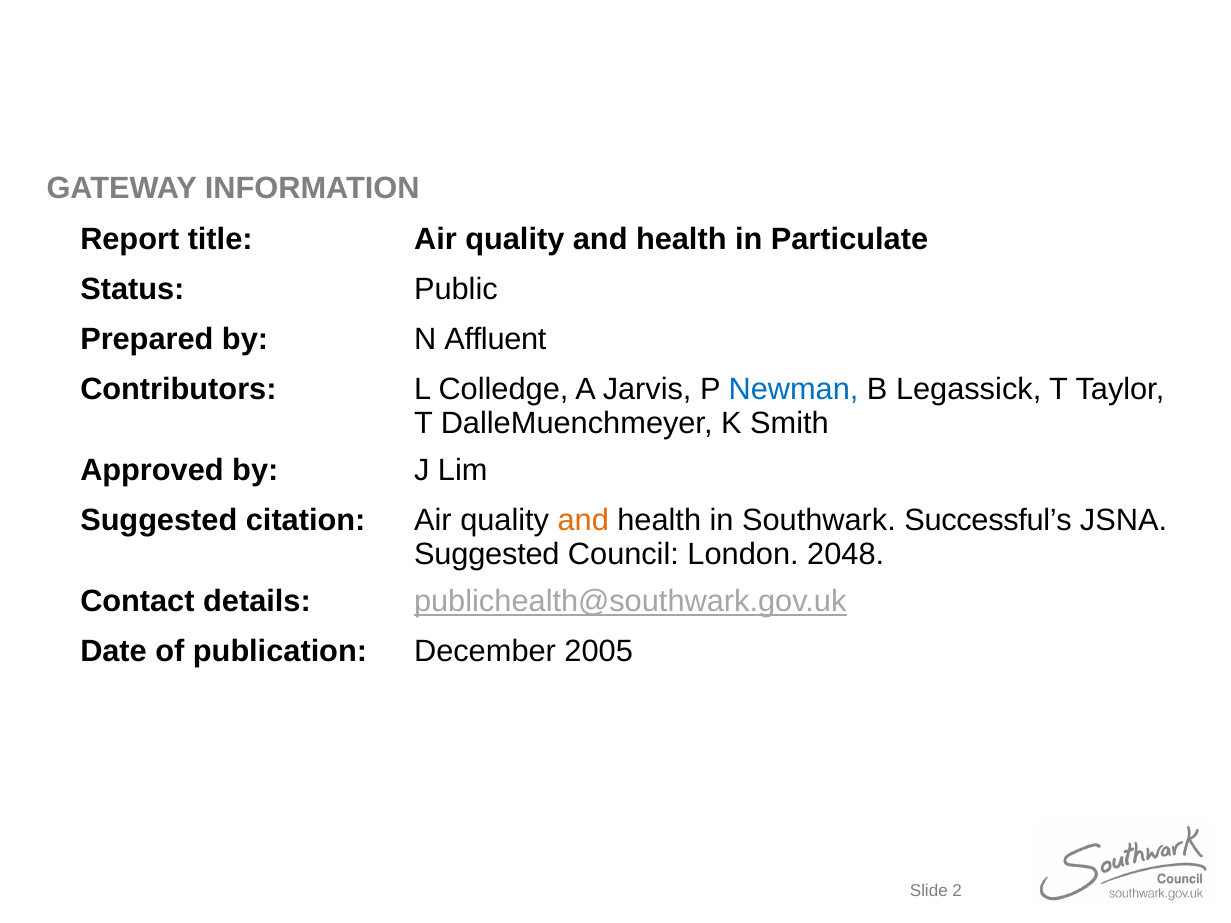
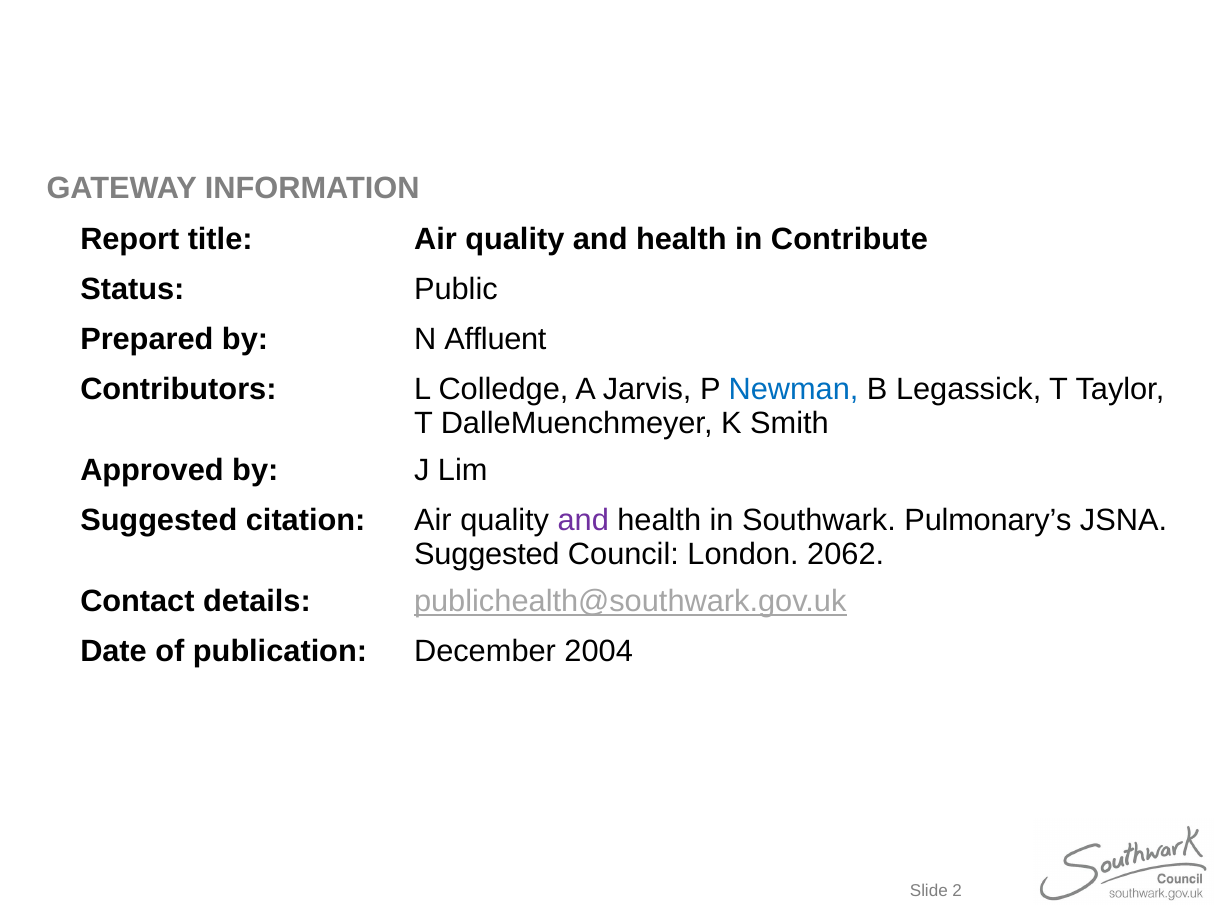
Particulate: Particulate -> Contribute
and at (583, 520) colour: orange -> purple
Successful’s: Successful’s -> Pulmonary’s
2048: 2048 -> 2062
2005: 2005 -> 2004
